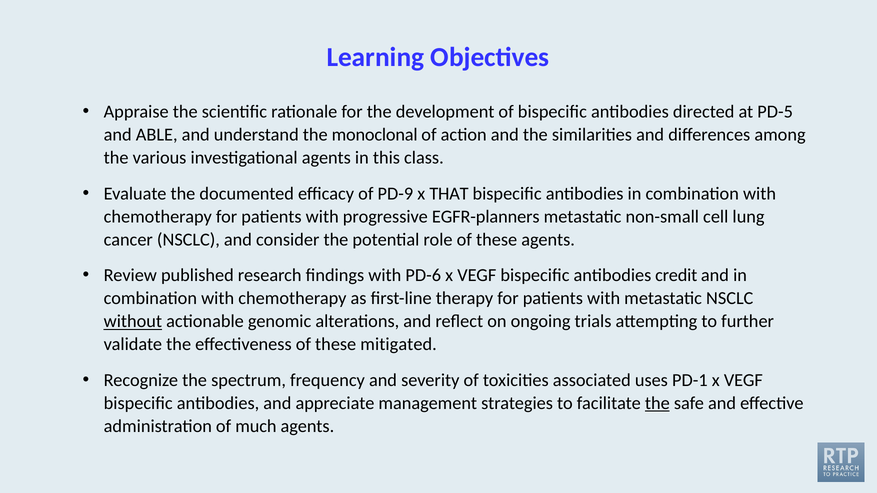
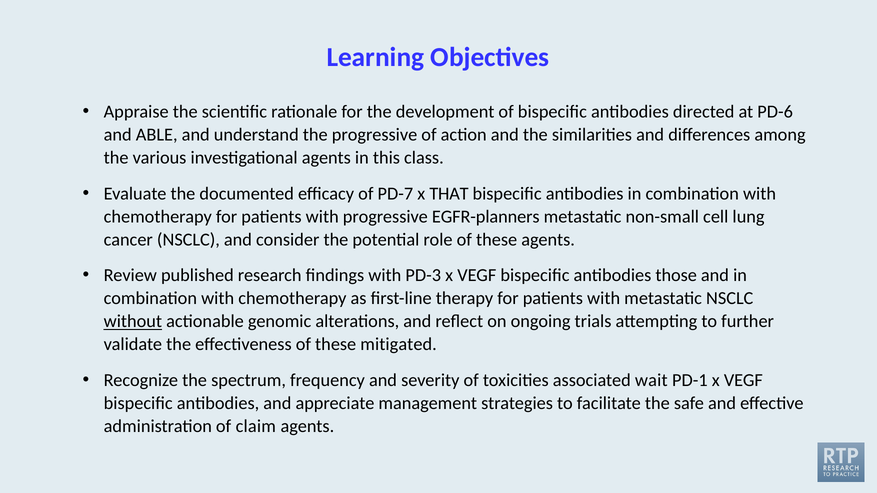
PD-5: PD-5 -> PD-6
the monoclonal: monoclonal -> progressive
PD-9: PD-9 -> PD-7
PD-6: PD-6 -> PD-3
credit: credit -> those
uses: uses -> wait
the at (657, 404) underline: present -> none
much: much -> claim
